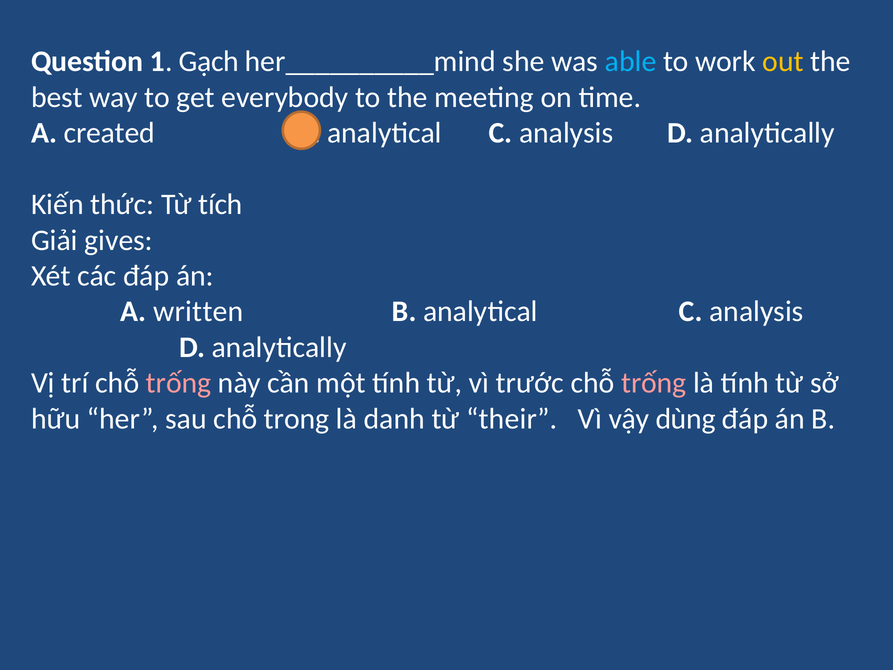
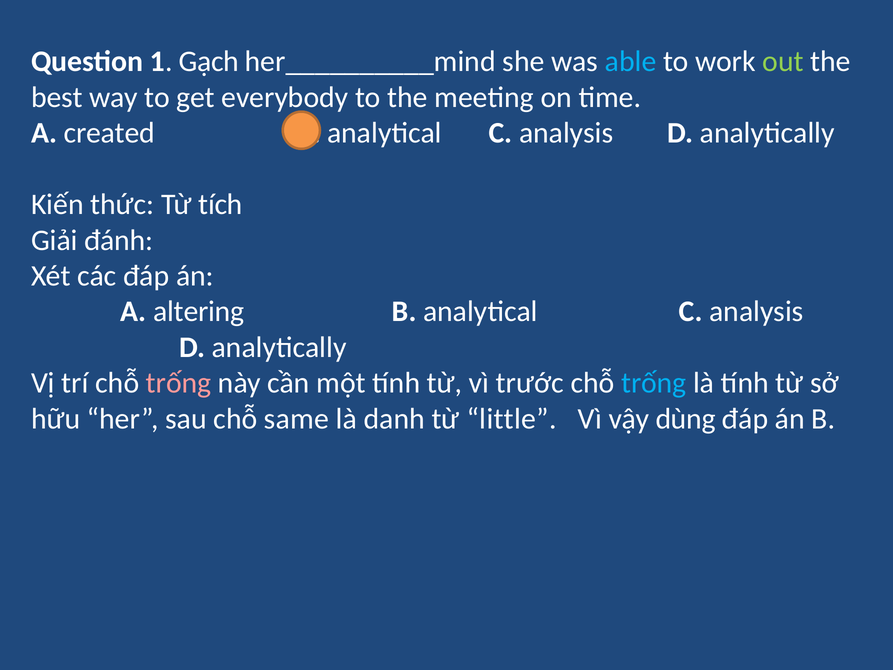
out colour: yellow -> light green
gives: gives -> đánh
written: written -> altering
trống at (654, 383) colour: pink -> light blue
trong: trong -> same
their: their -> little
